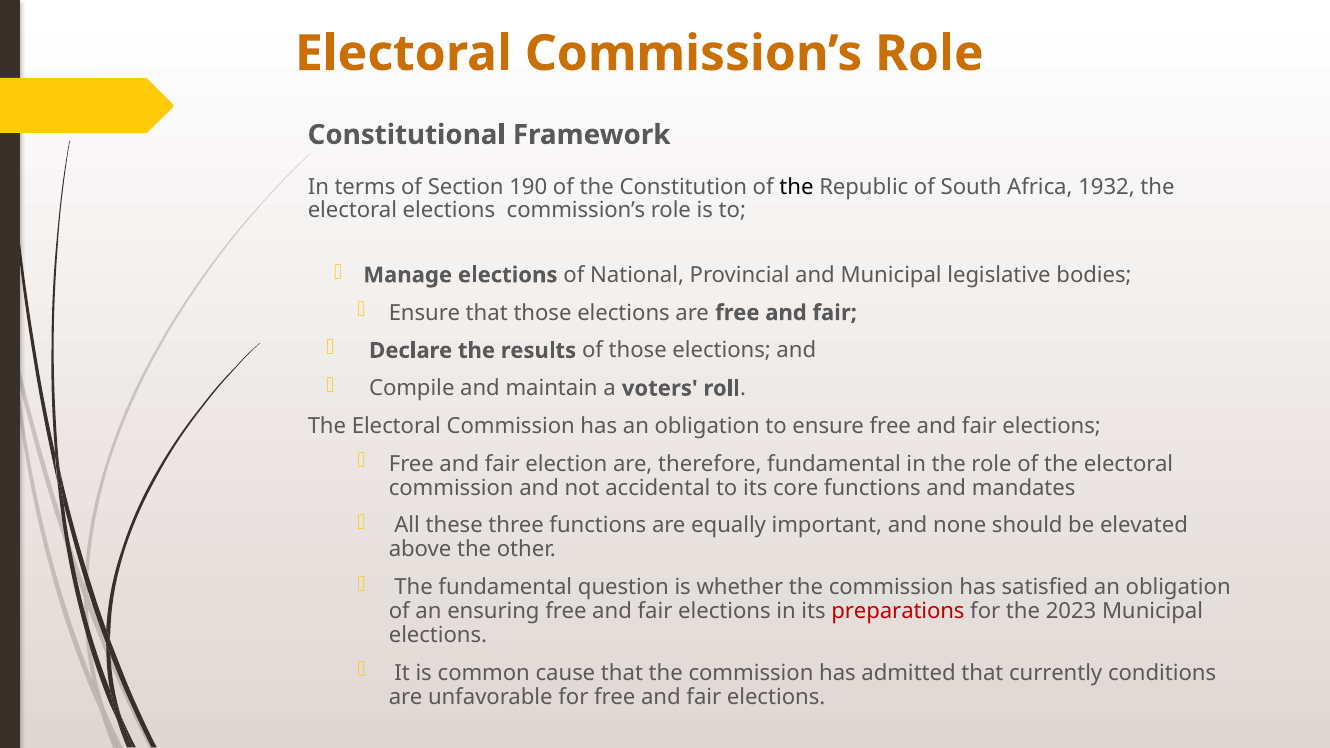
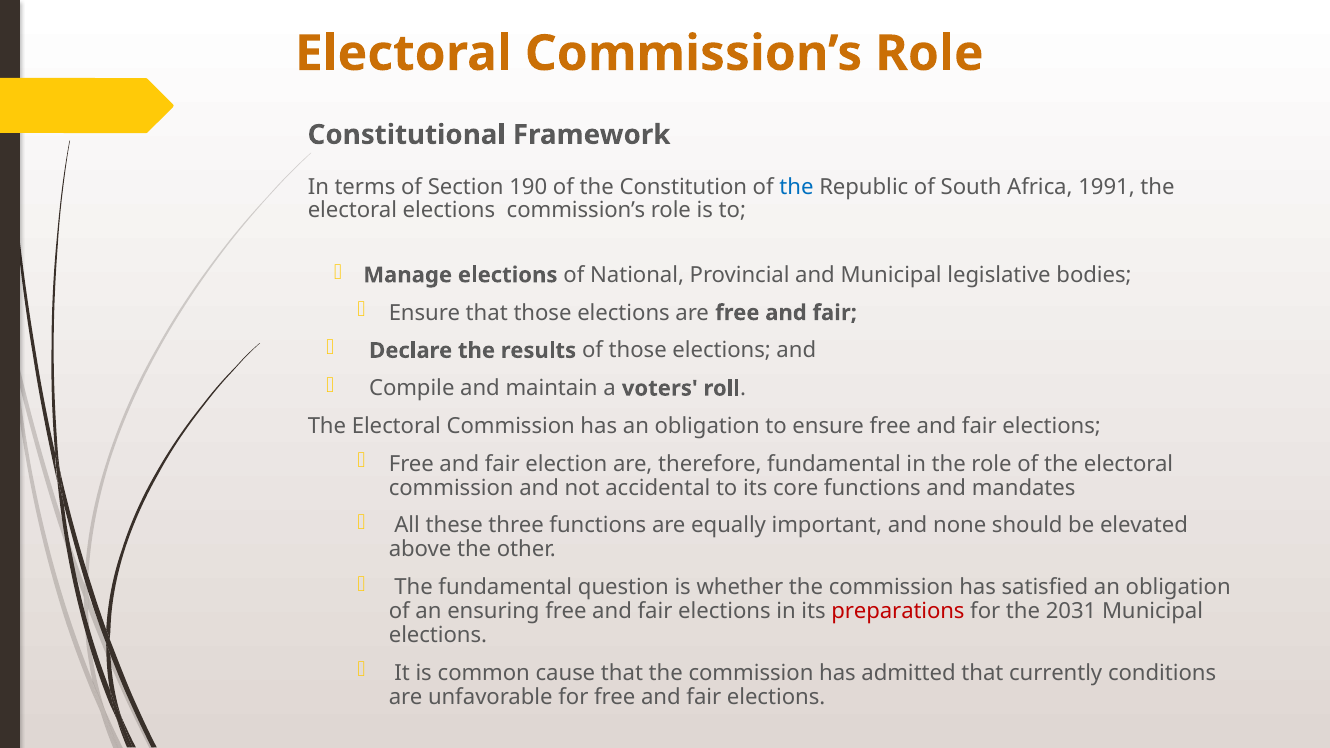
the at (796, 187) colour: black -> blue
1932: 1932 -> 1991
2023: 2023 -> 2031
